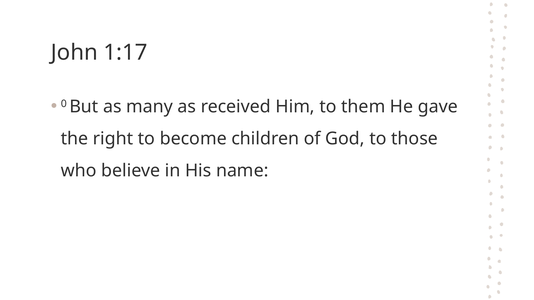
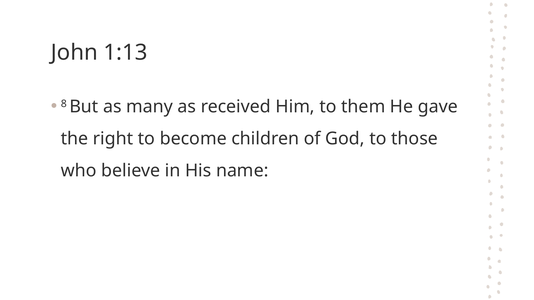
1:17: 1:17 -> 1:13
0: 0 -> 8
